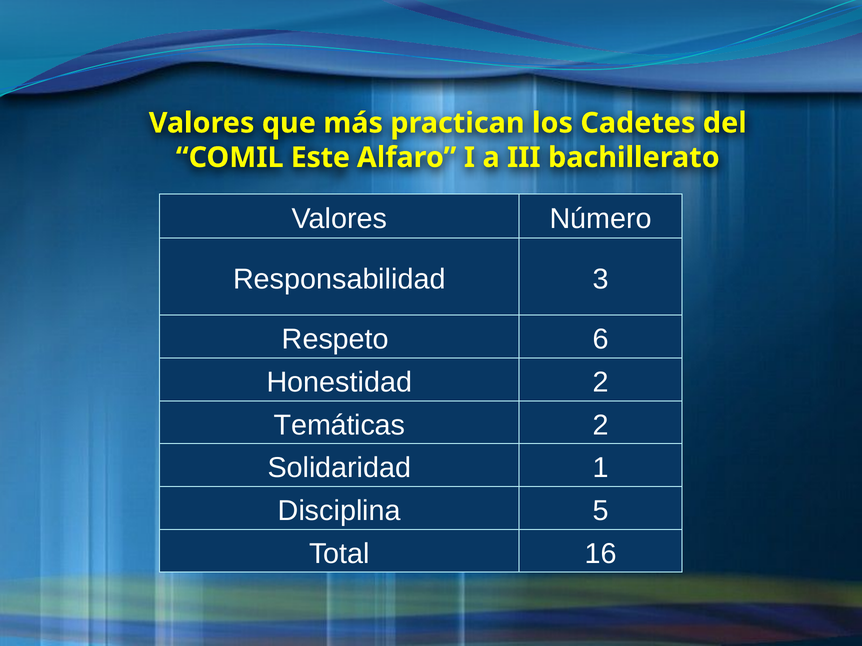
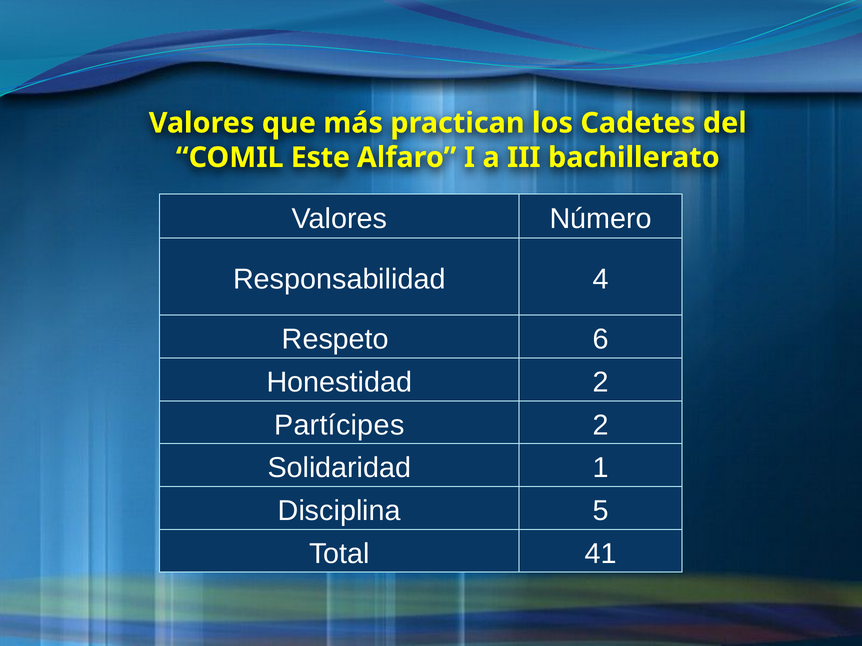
3: 3 -> 4
Temáticas: Temáticas -> Partícipes
16: 16 -> 41
